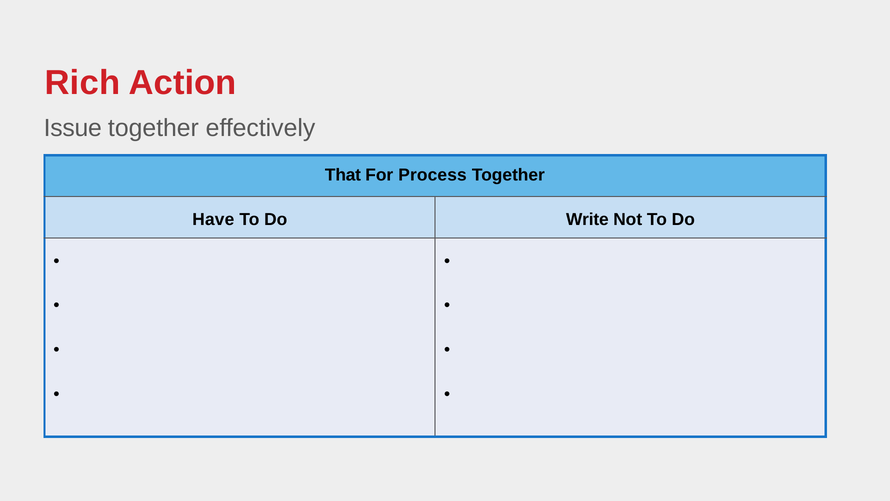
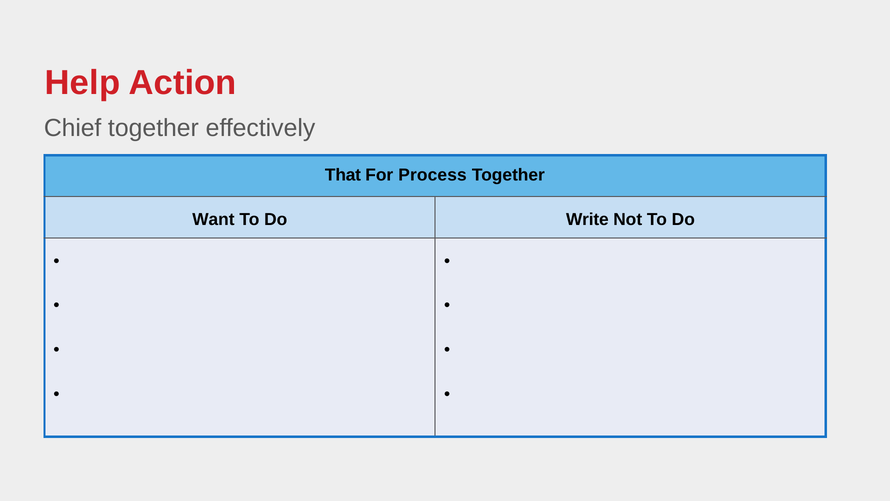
Rich: Rich -> Help
Issue: Issue -> Chief
Have: Have -> Want
